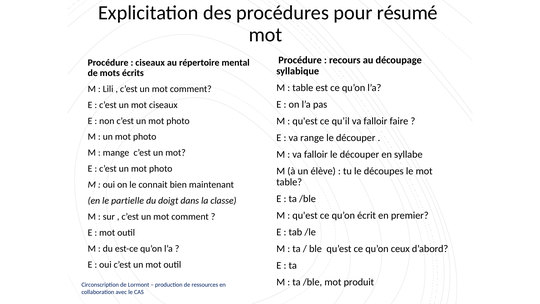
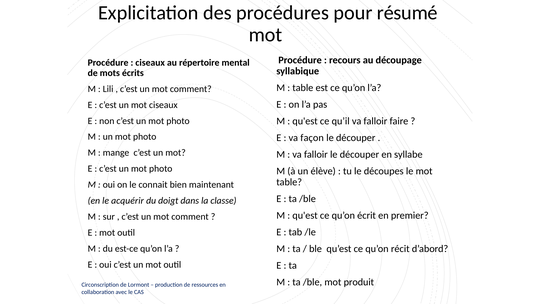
range: range -> façon
partielle: partielle -> acquérir
ceux: ceux -> récit
